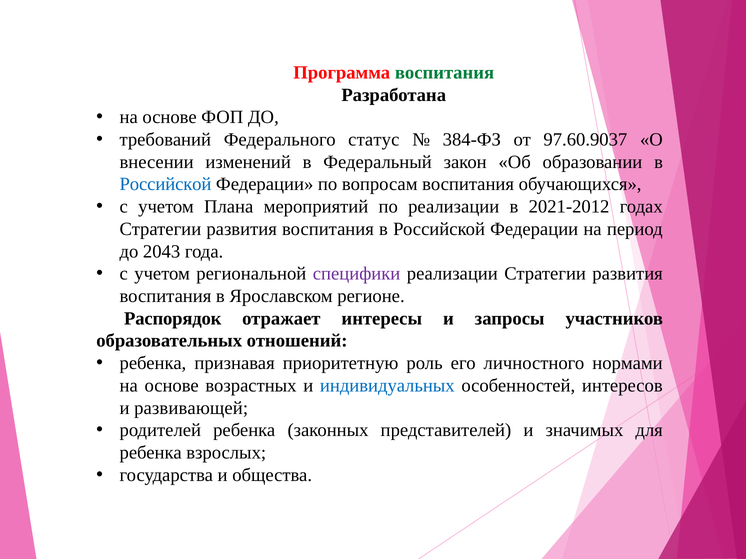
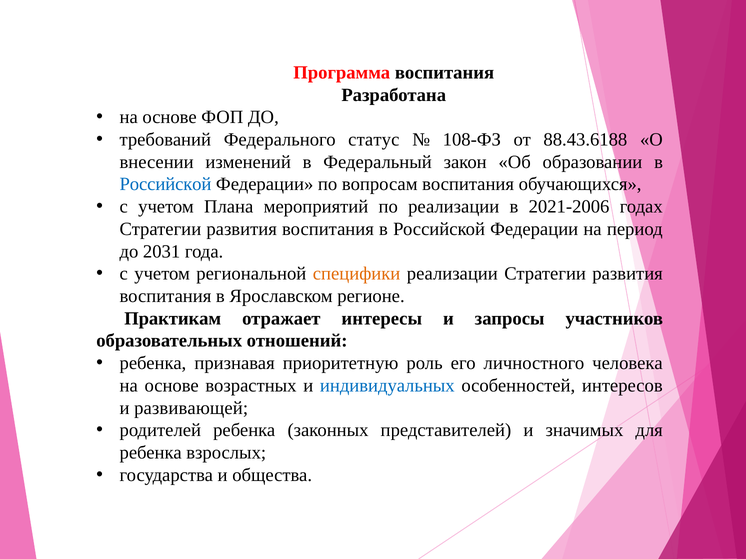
воспитания at (445, 73) colour: green -> black
384-ФЗ: 384-ФЗ -> 108-ФЗ
97.60.9037: 97.60.9037 -> 88.43.6188
2021-2012: 2021-2012 -> 2021-2006
2043: 2043 -> 2031
специфики colour: purple -> orange
Распорядок: Распорядок -> Практикам
нормами: нормами -> человека
